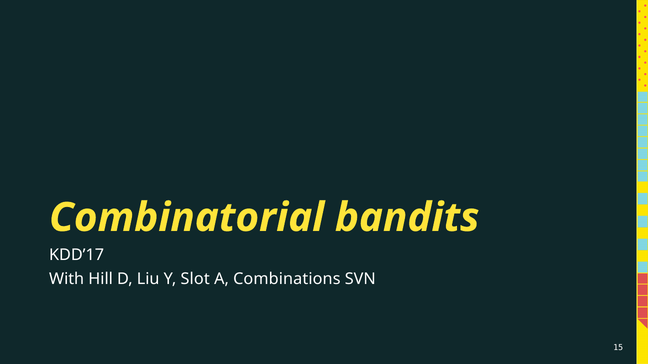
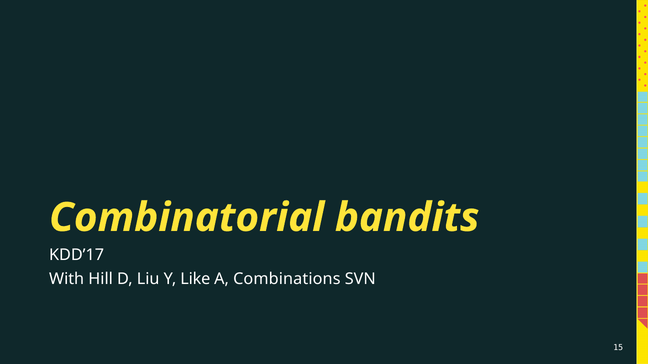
Slot: Slot -> Like
